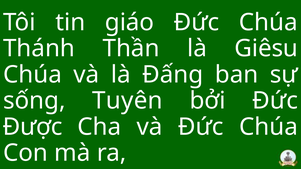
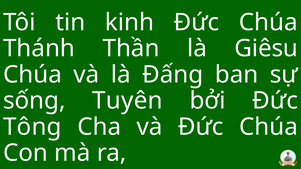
giáo: giáo -> kinh
Được: Được -> Tông
